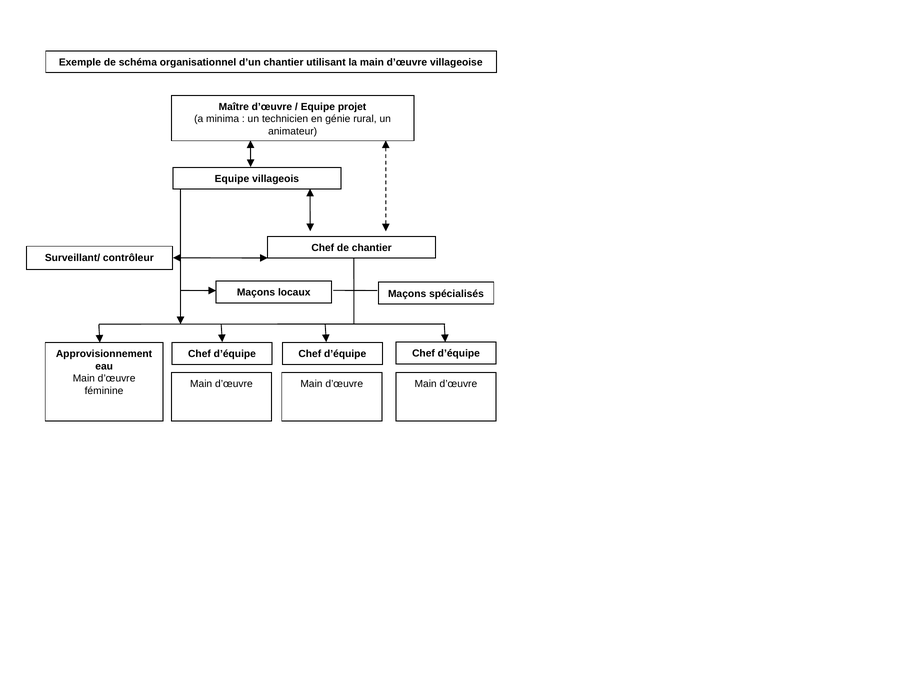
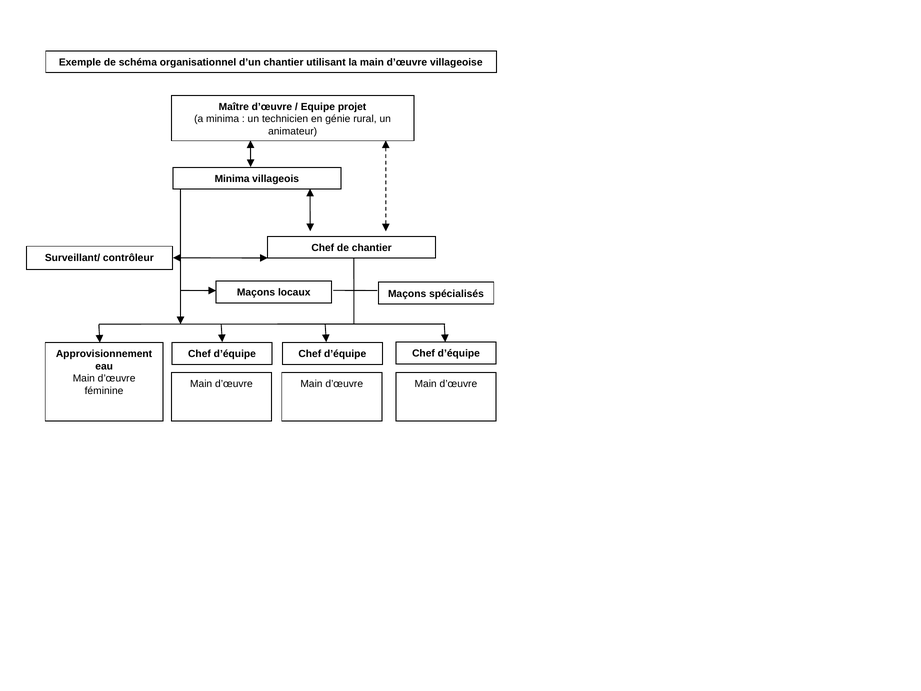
Equipe at (232, 179): Equipe -> Minima
